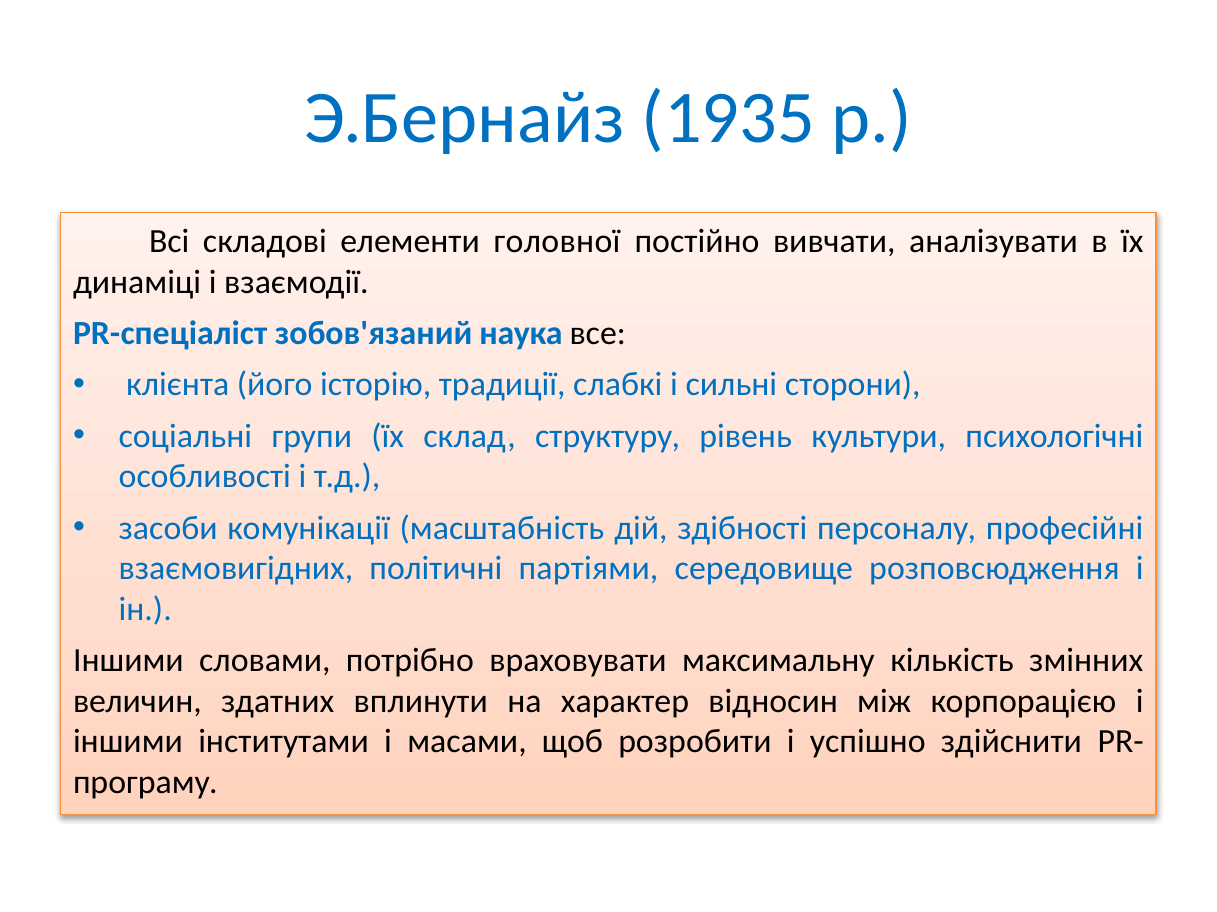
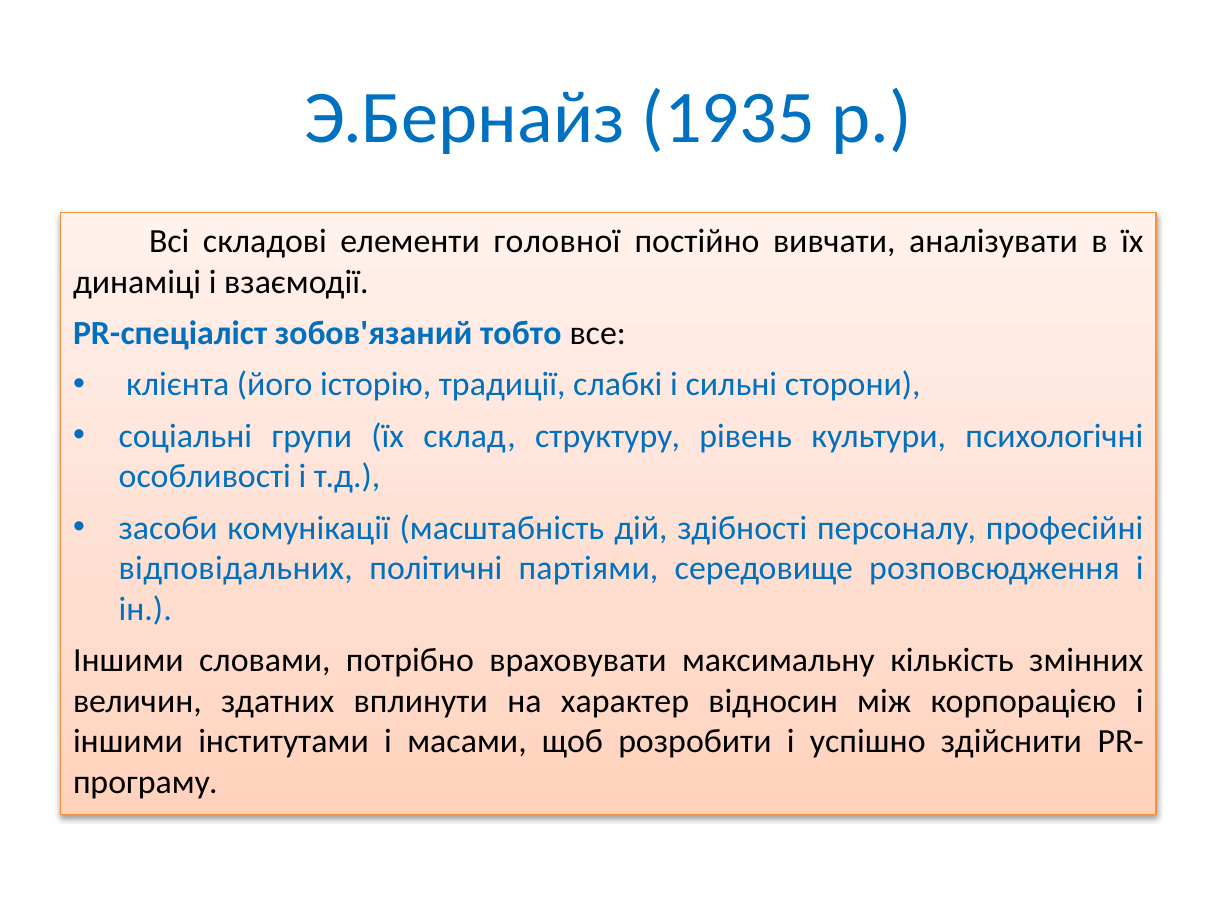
наука: наука -> тобто
взаємовигідних: взаємовигідних -> відповідальних
